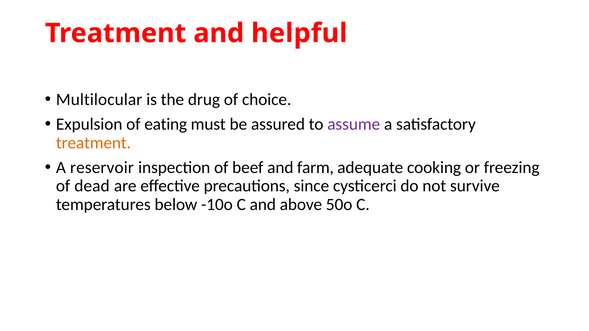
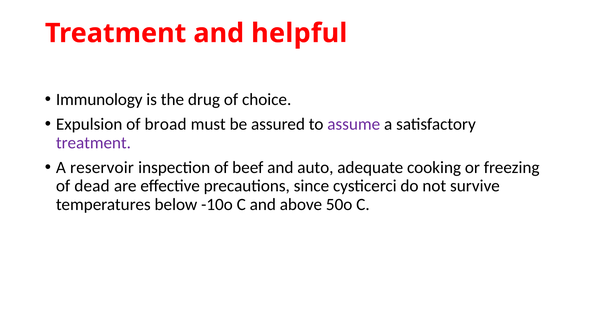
Multilocular: Multilocular -> Immunology
eating: eating -> broad
treatment at (93, 143) colour: orange -> purple
farm: farm -> auto
